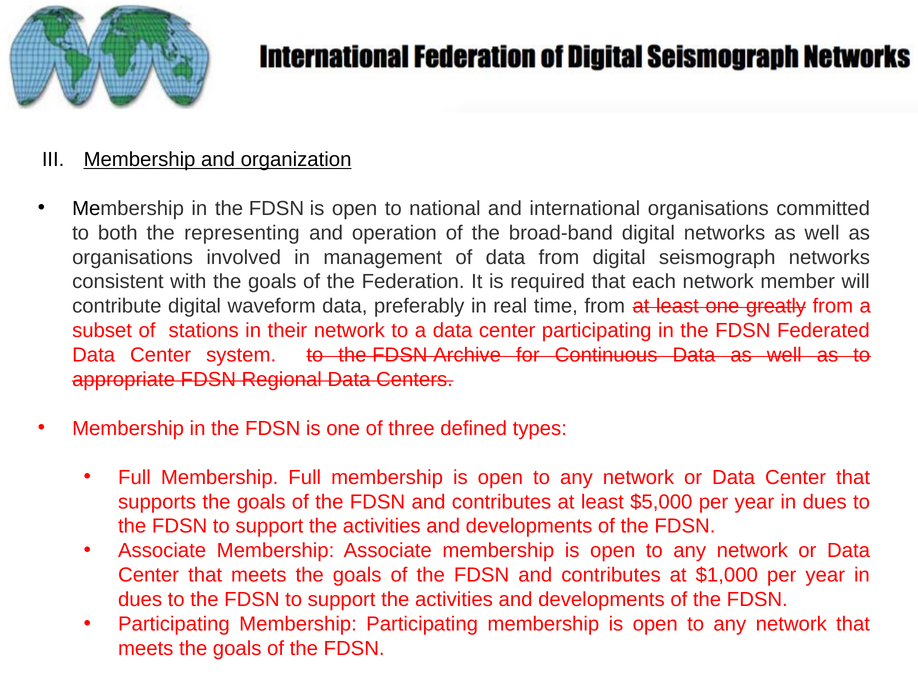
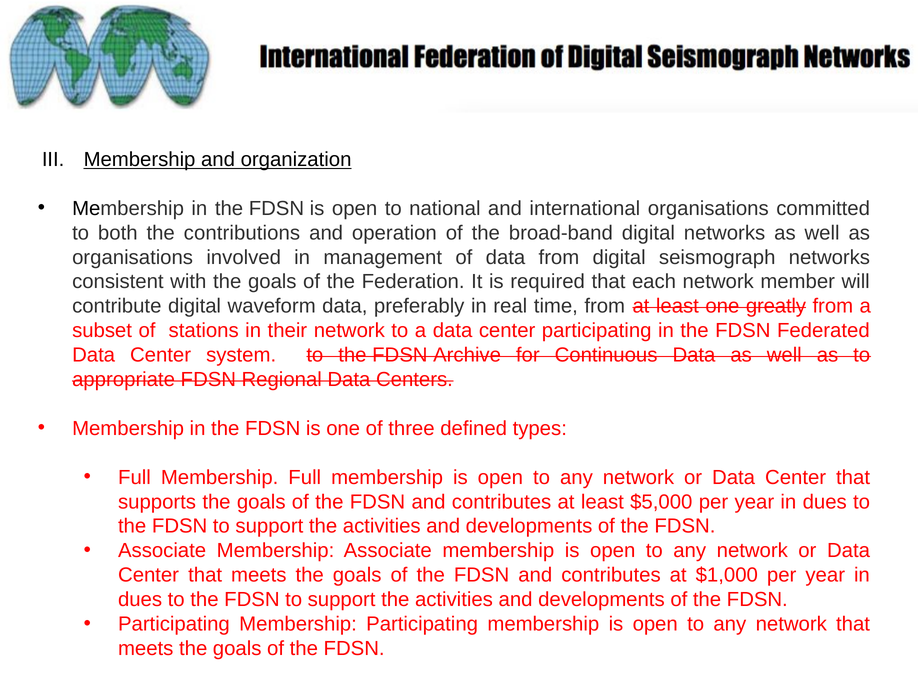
representing: representing -> contributions
